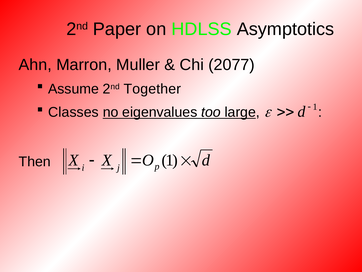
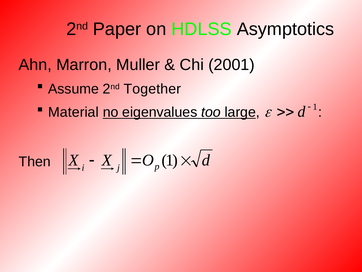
2077: 2077 -> 2001
Classes: Classes -> Material
